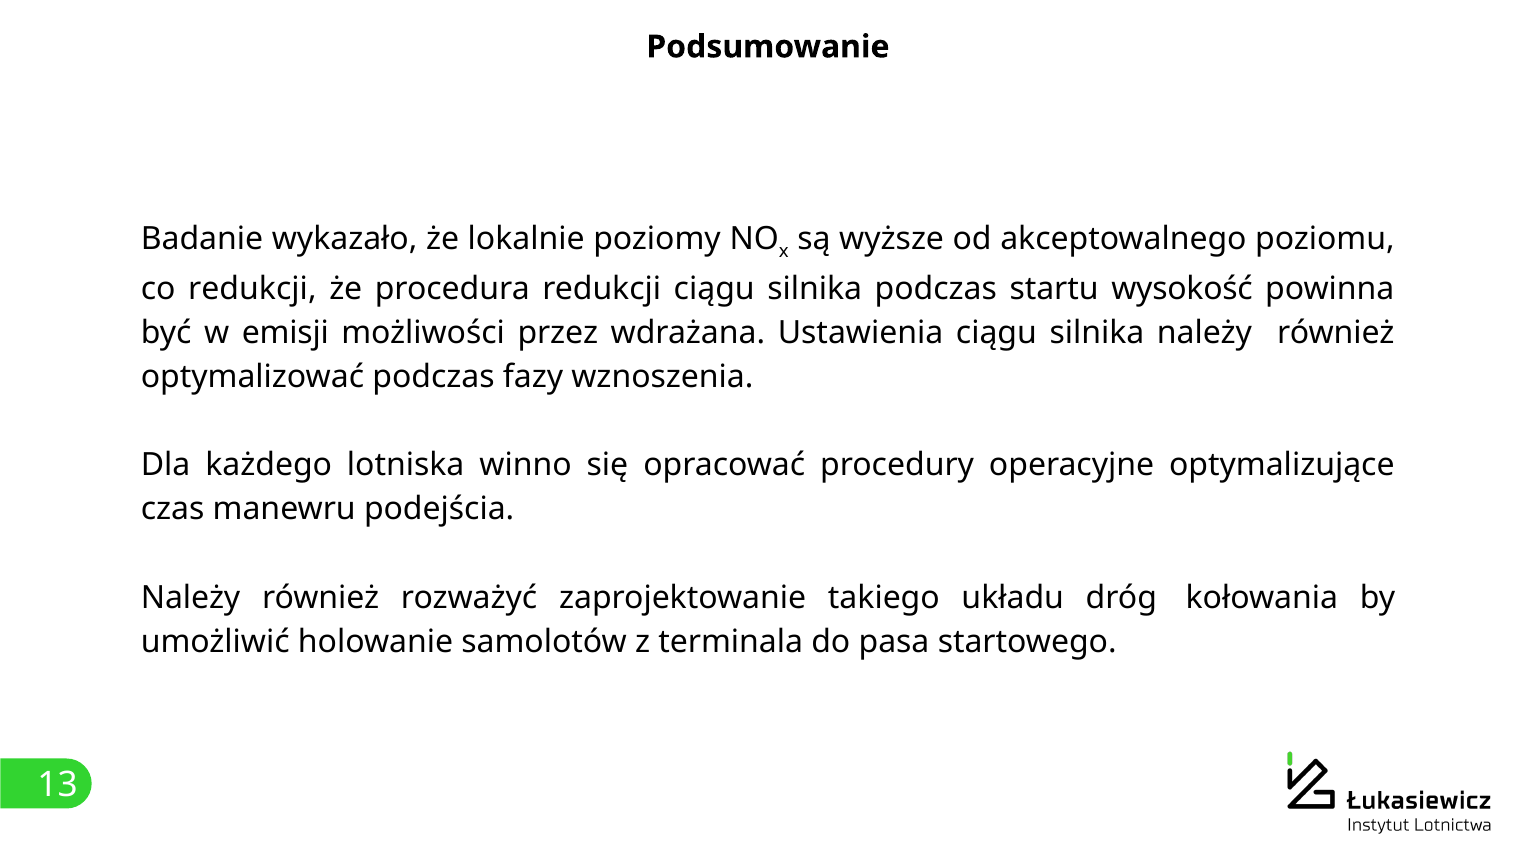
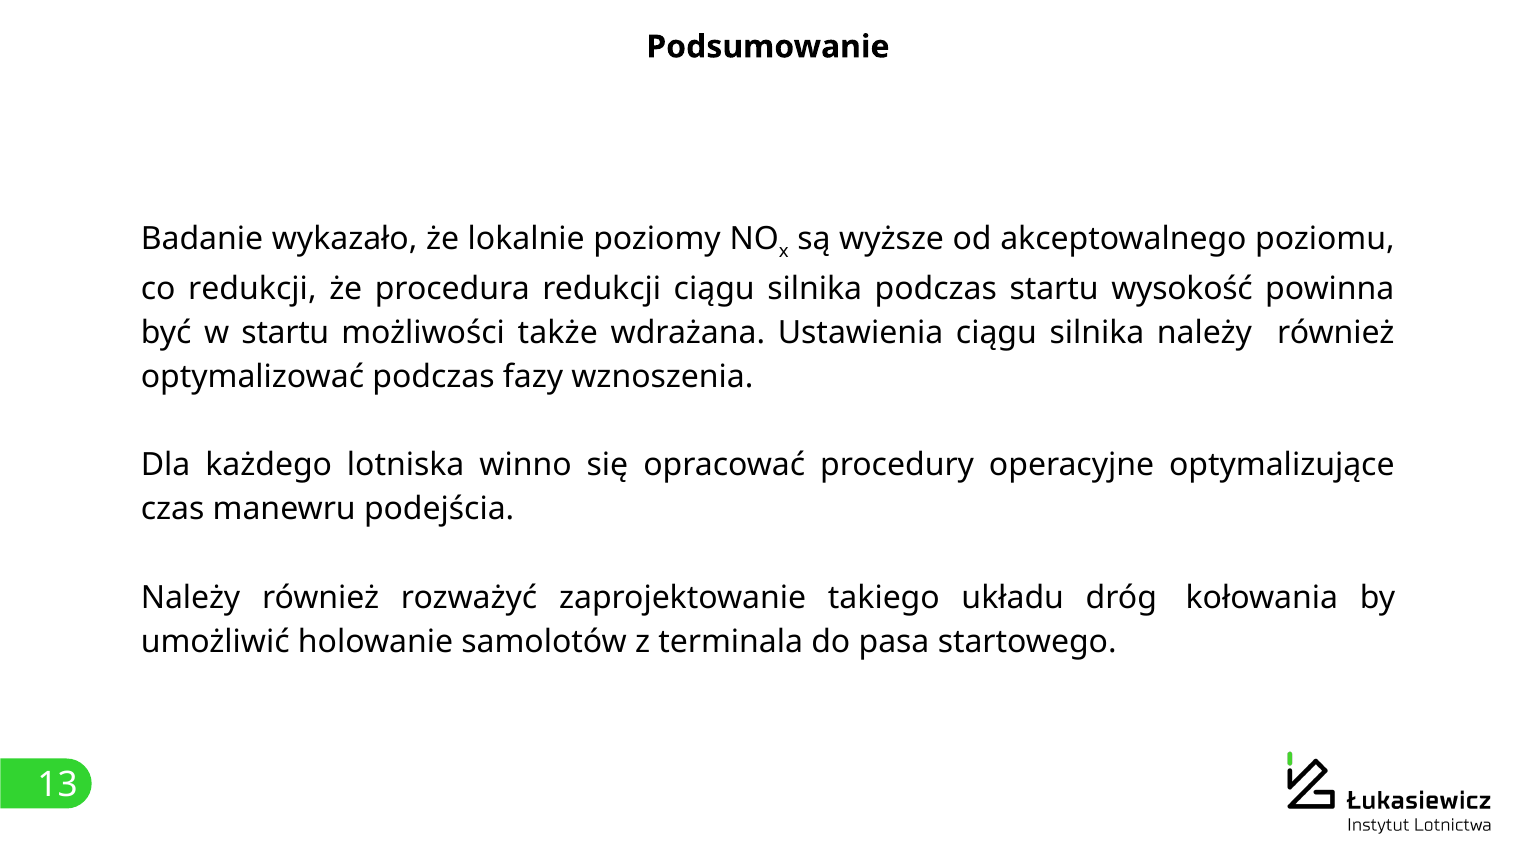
w emisji: emisji -> startu
przez: przez -> także
